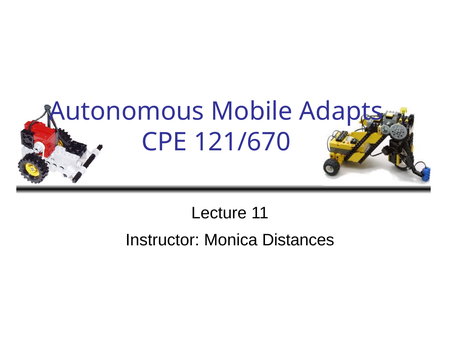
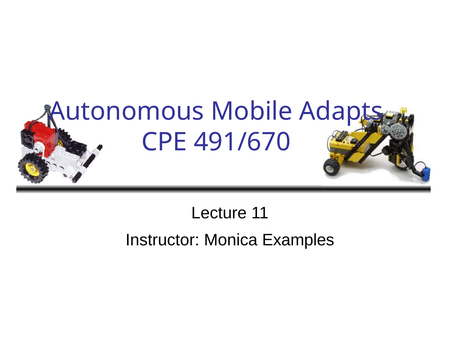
121/670: 121/670 -> 491/670
Distances: Distances -> Examples
